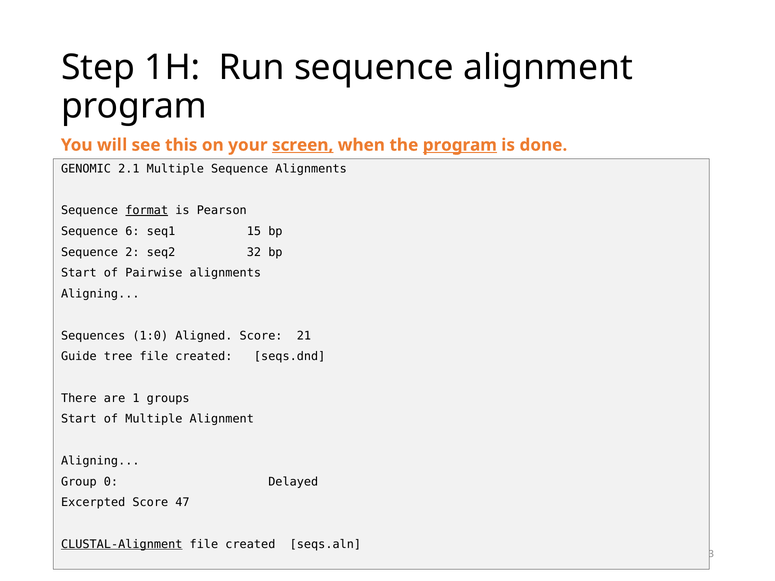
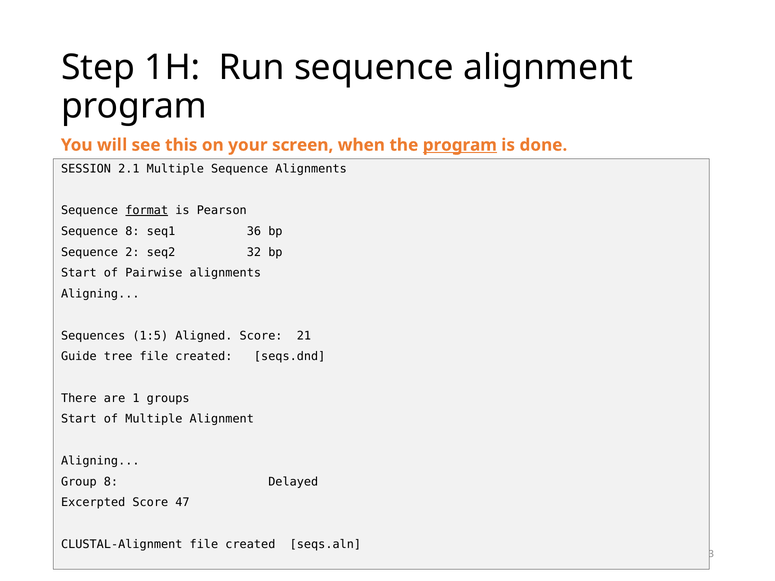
screen underline: present -> none
GENOMIC: GENOMIC -> SESSION
Sequence 6: 6 -> 8
15: 15 -> 36
1:0: 1:0 -> 1:5
Group 0: 0 -> 8
CLUSTAL-Alignment underline: present -> none
